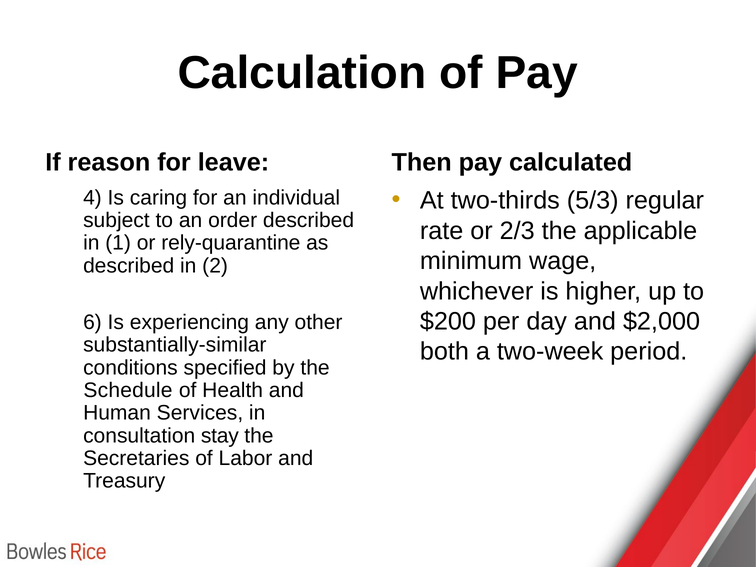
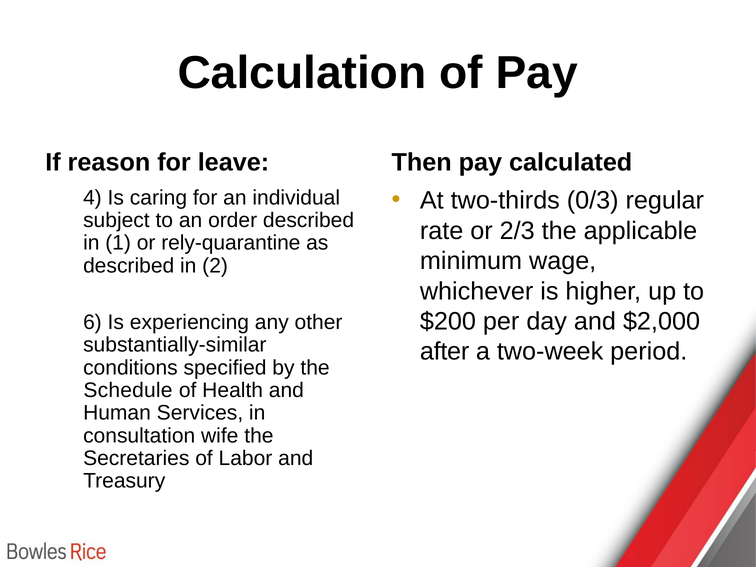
5/3: 5/3 -> 0/3
both: both -> after
stay: stay -> wife
